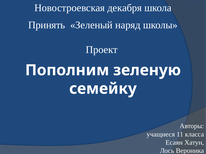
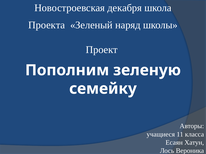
Принять: Принять -> Проекта
